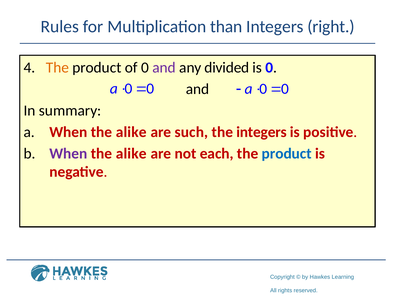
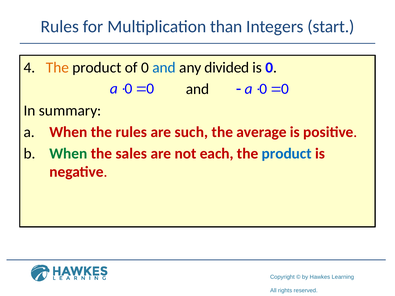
right: right -> start
and at (164, 68) colour: purple -> blue
alike at (131, 132): alike -> rules
the integers: integers -> average
When at (68, 154) colour: purple -> green
alike at (131, 154): alike -> sales
